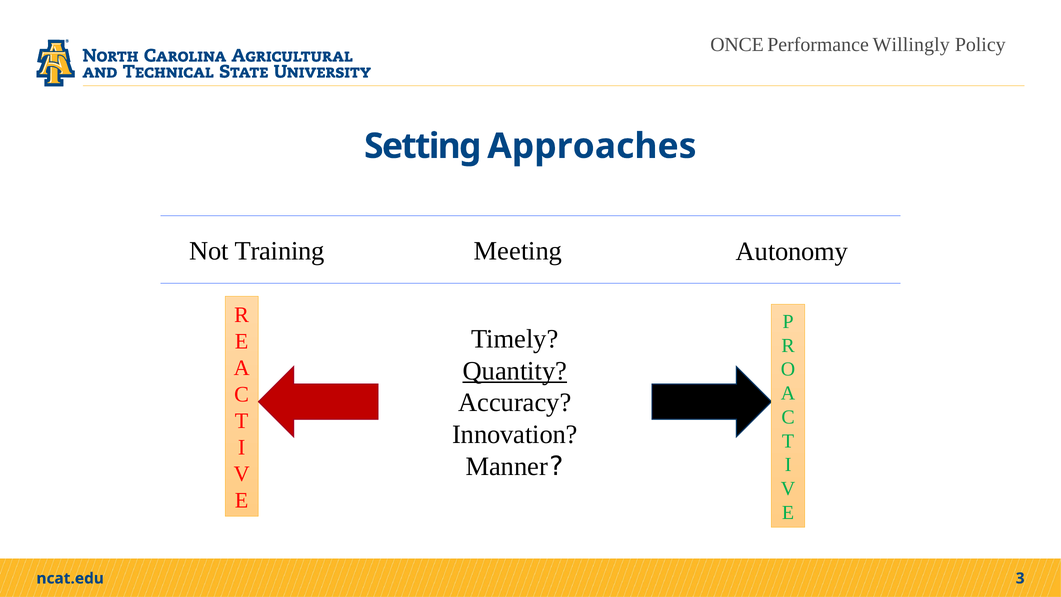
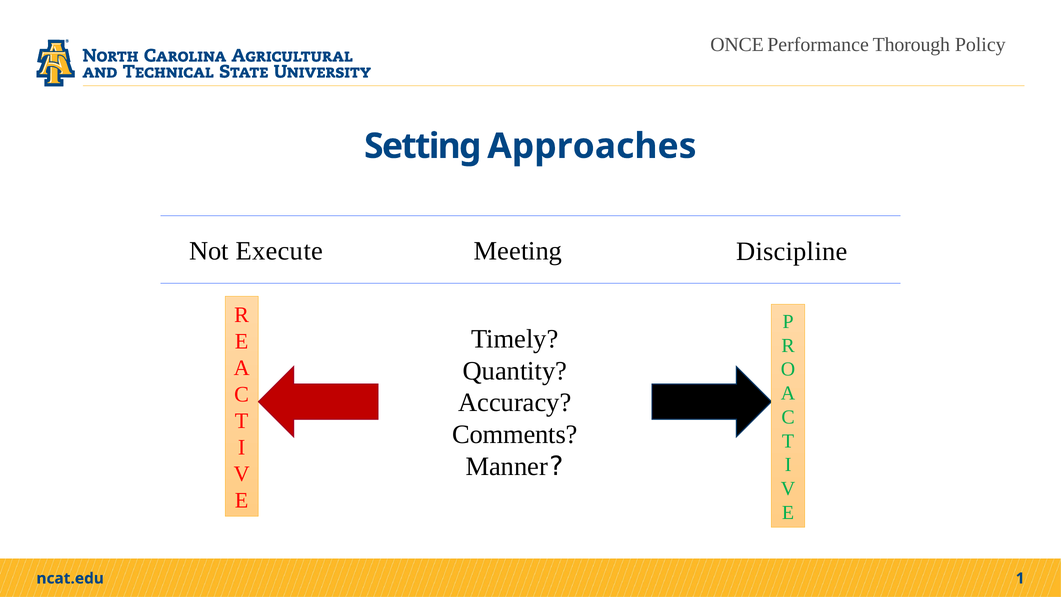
Willingly: Willingly -> Thorough
Training: Training -> Execute
Autonomy: Autonomy -> Discipline
Quantity underline: present -> none
Innovation: Innovation -> Comments
3: 3 -> 1
